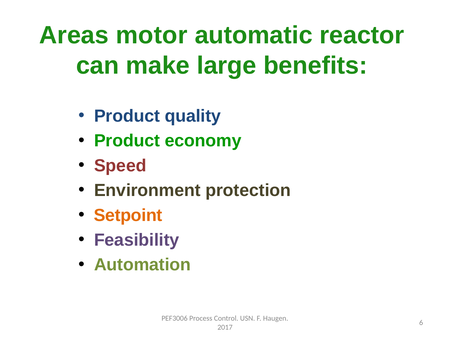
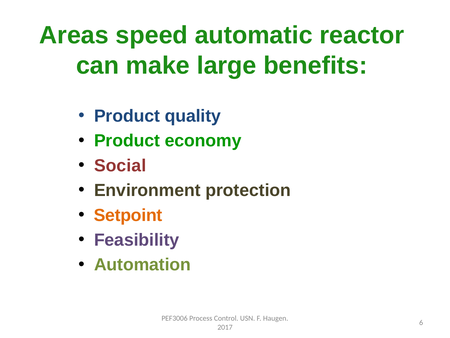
motor: motor -> speed
Speed: Speed -> Social
